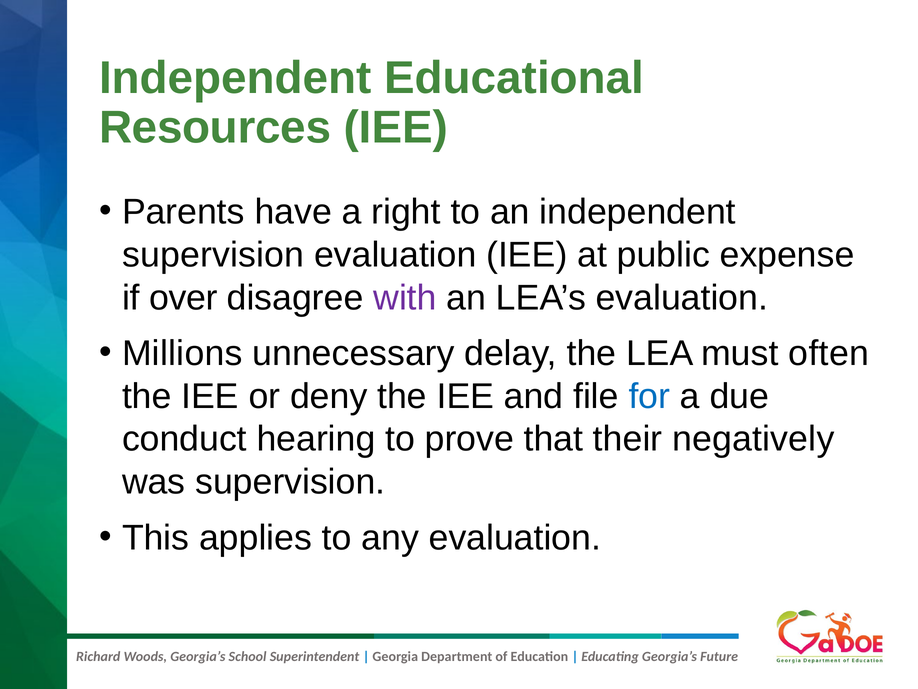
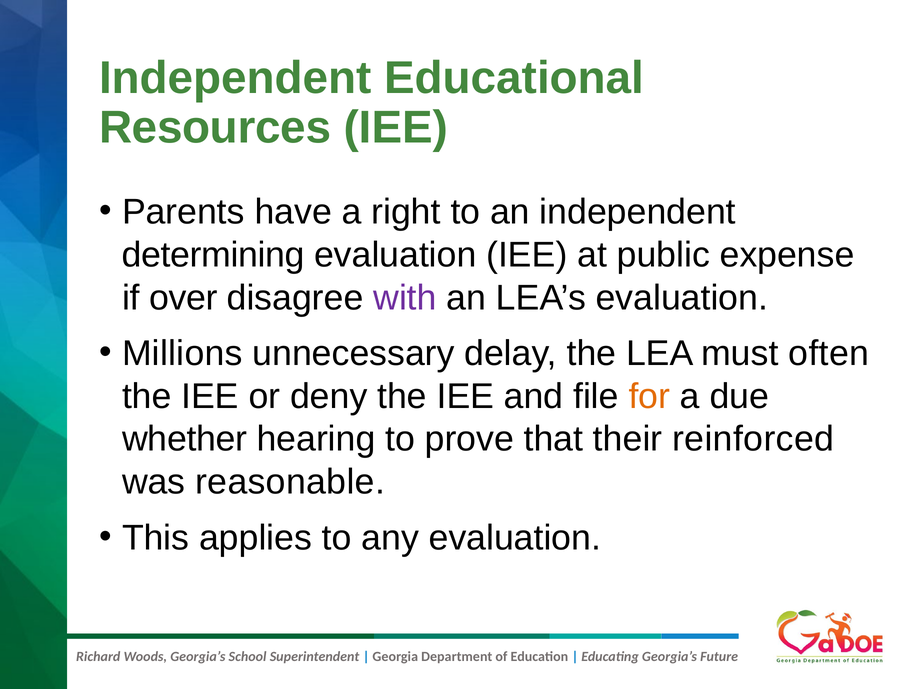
supervision at (213, 255): supervision -> determining
for colour: blue -> orange
conduct: conduct -> whether
negatively: negatively -> reinforced
was supervision: supervision -> reasonable
